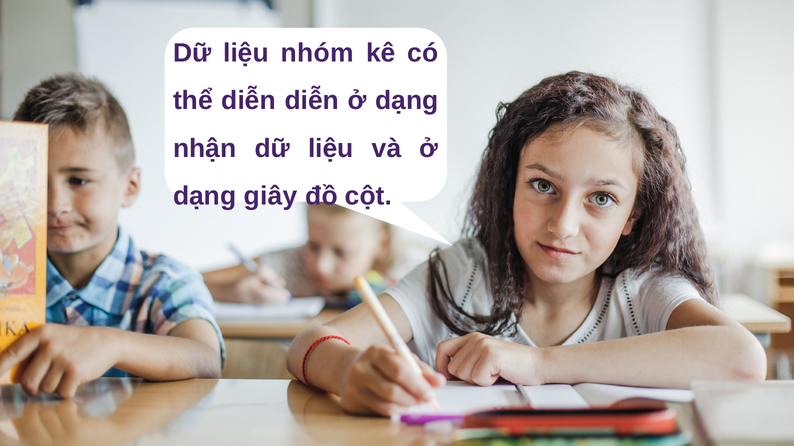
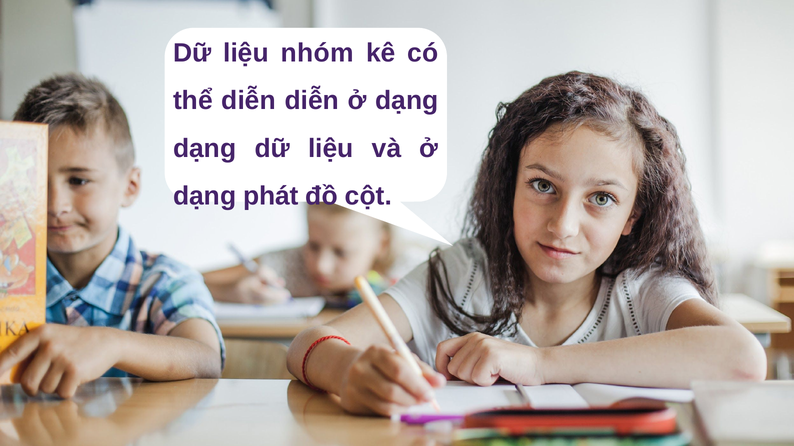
nhận at (205, 149): nhận -> dạng
giây: giây -> phát
